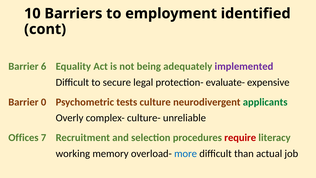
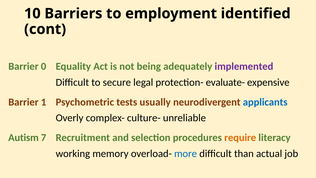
6: 6 -> 0
0: 0 -> 1
culture: culture -> usually
applicants colour: green -> blue
Offices: Offices -> Autism
require colour: red -> orange
